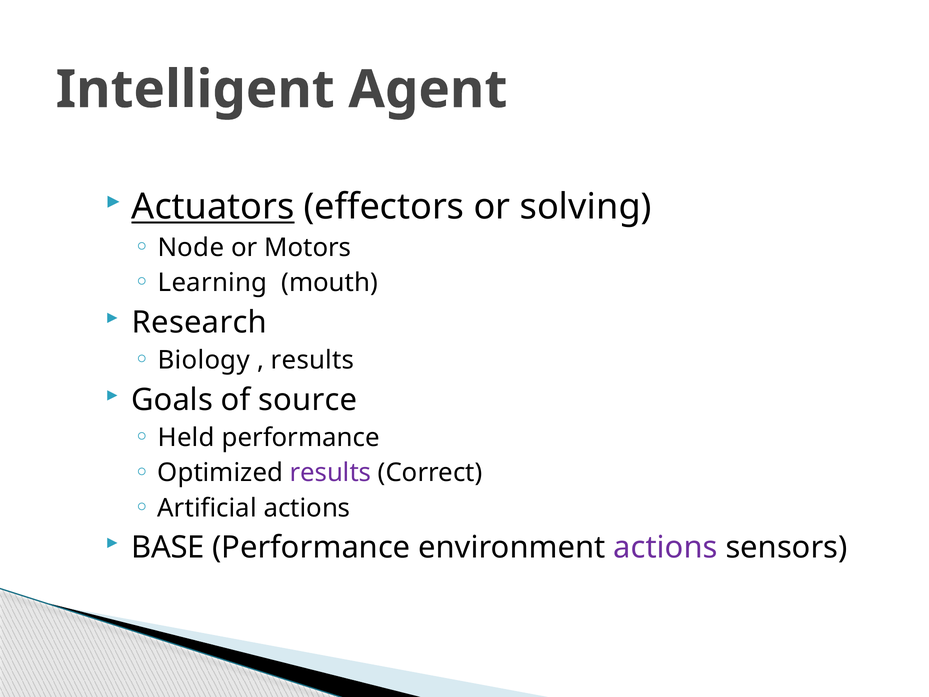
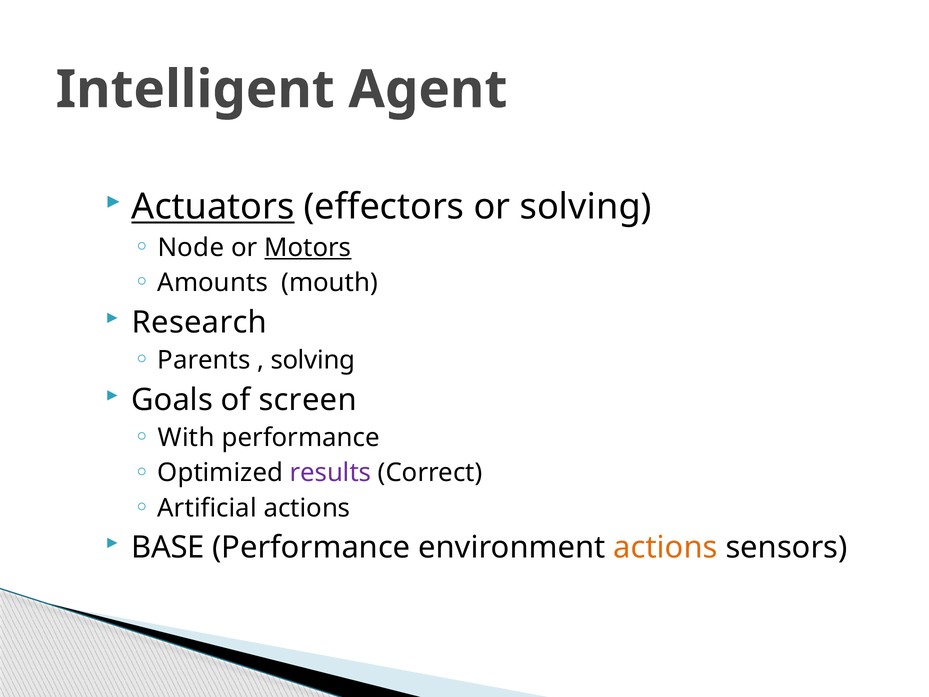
Motors underline: none -> present
Learning: Learning -> Amounts
Biology: Biology -> Parents
results at (313, 360): results -> solving
source: source -> screen
Held: Held -> With
actions at (666, 547) colour: purple -> orange
